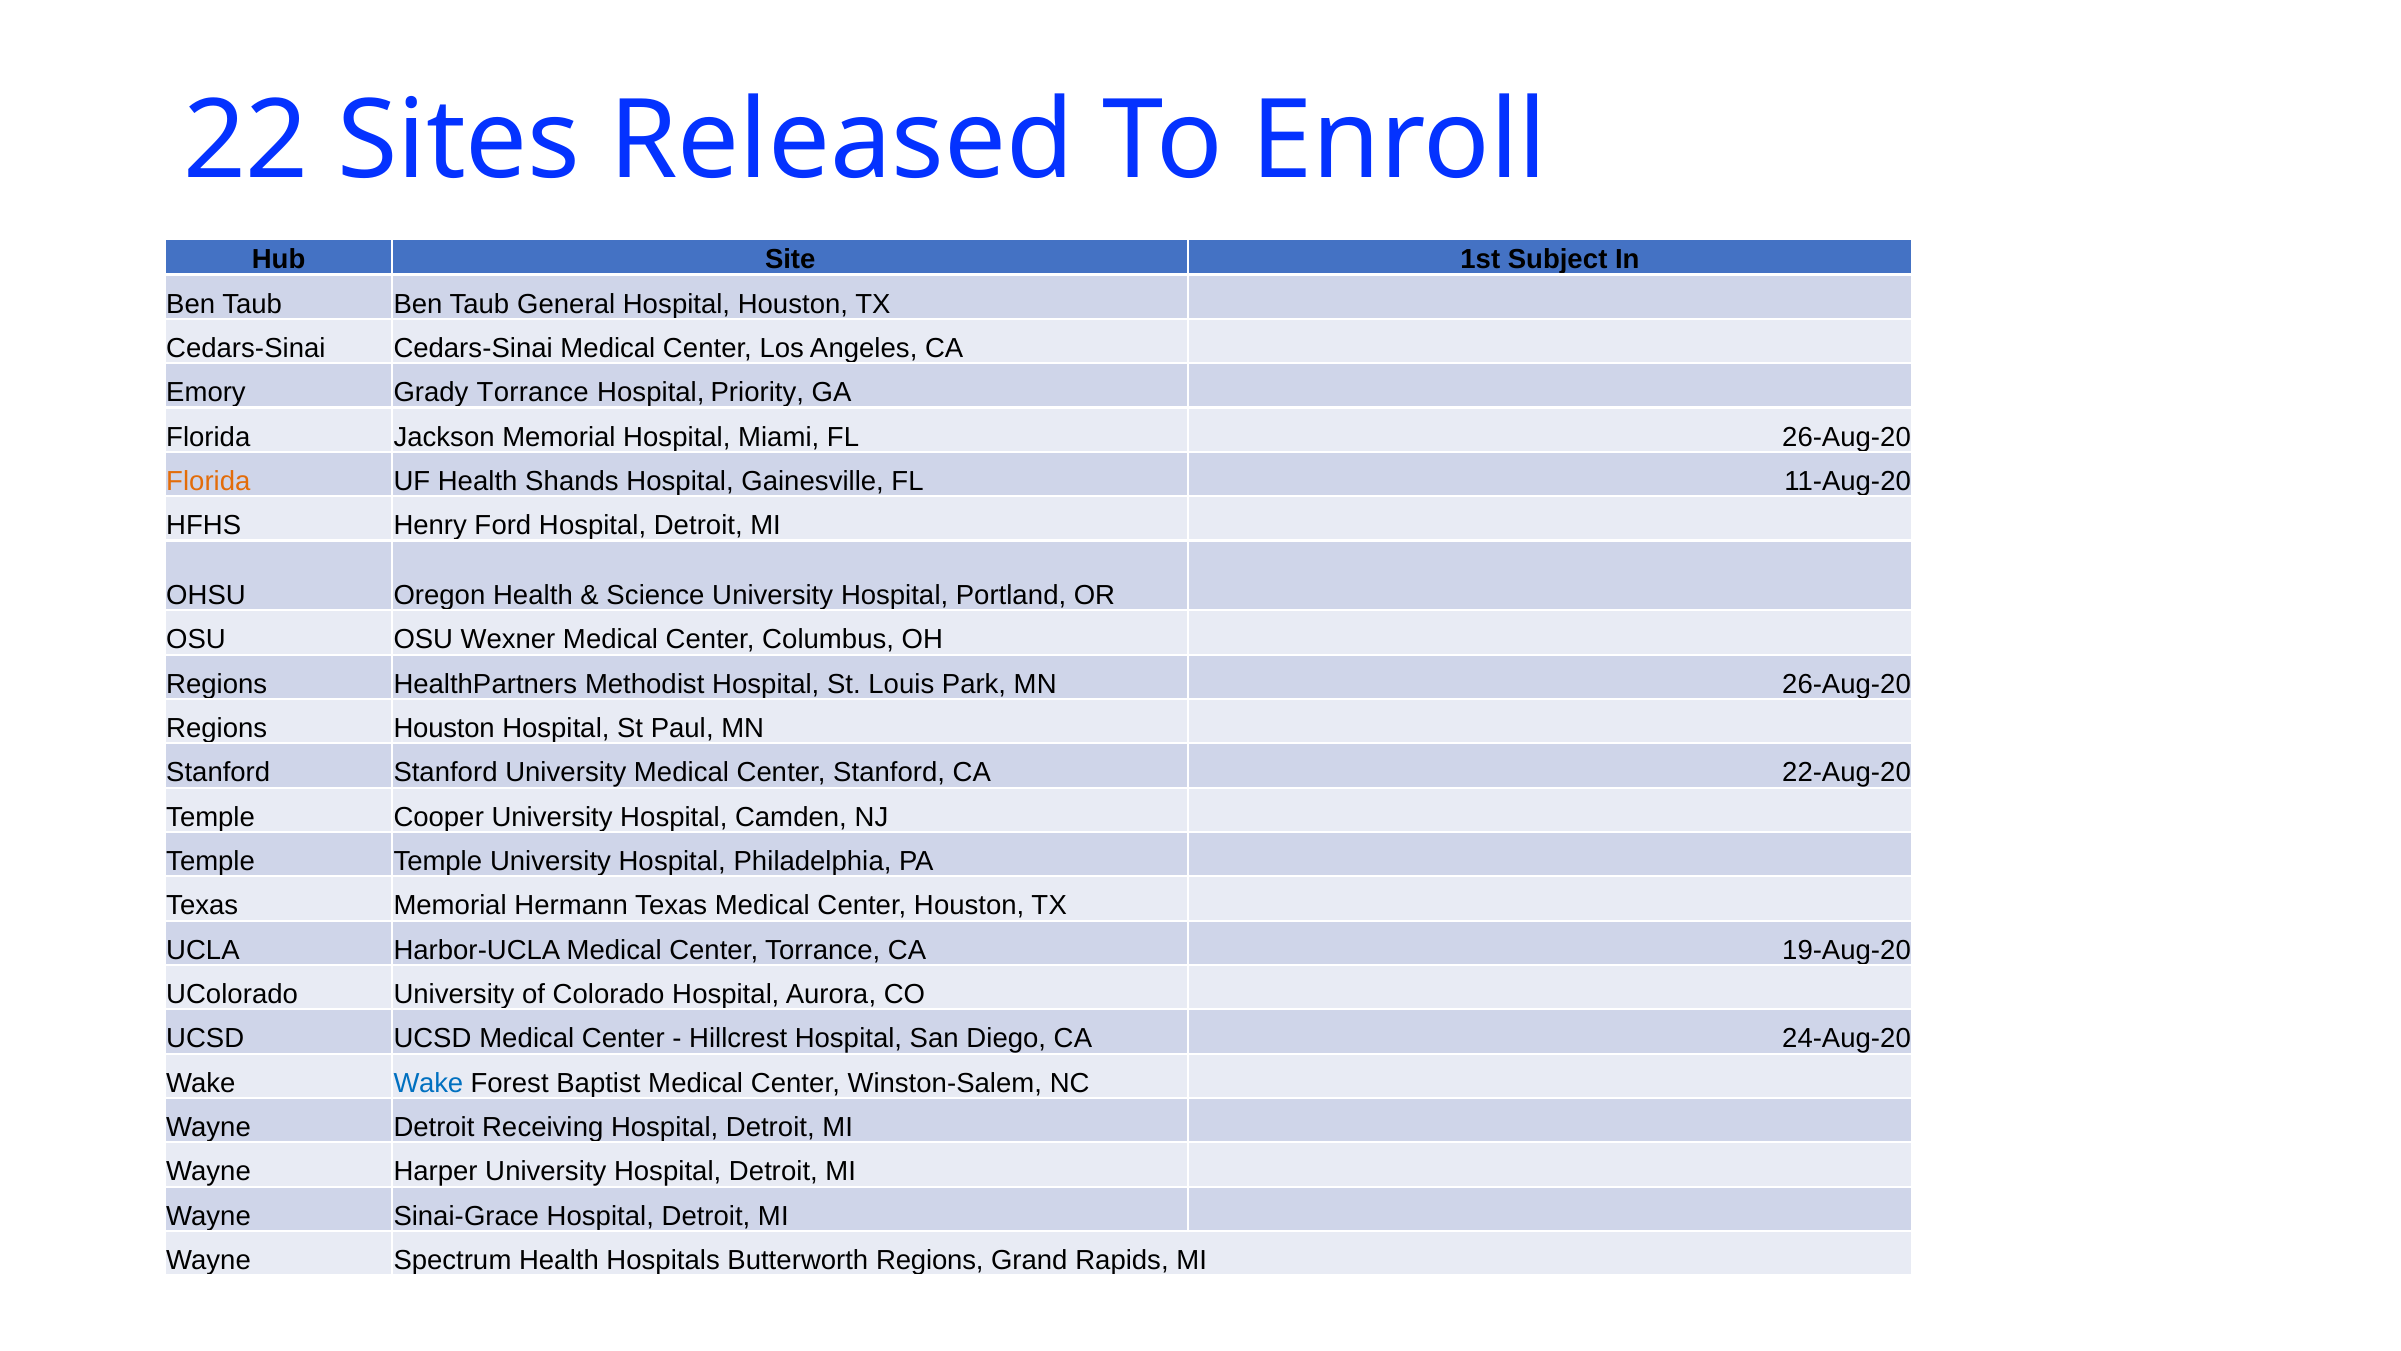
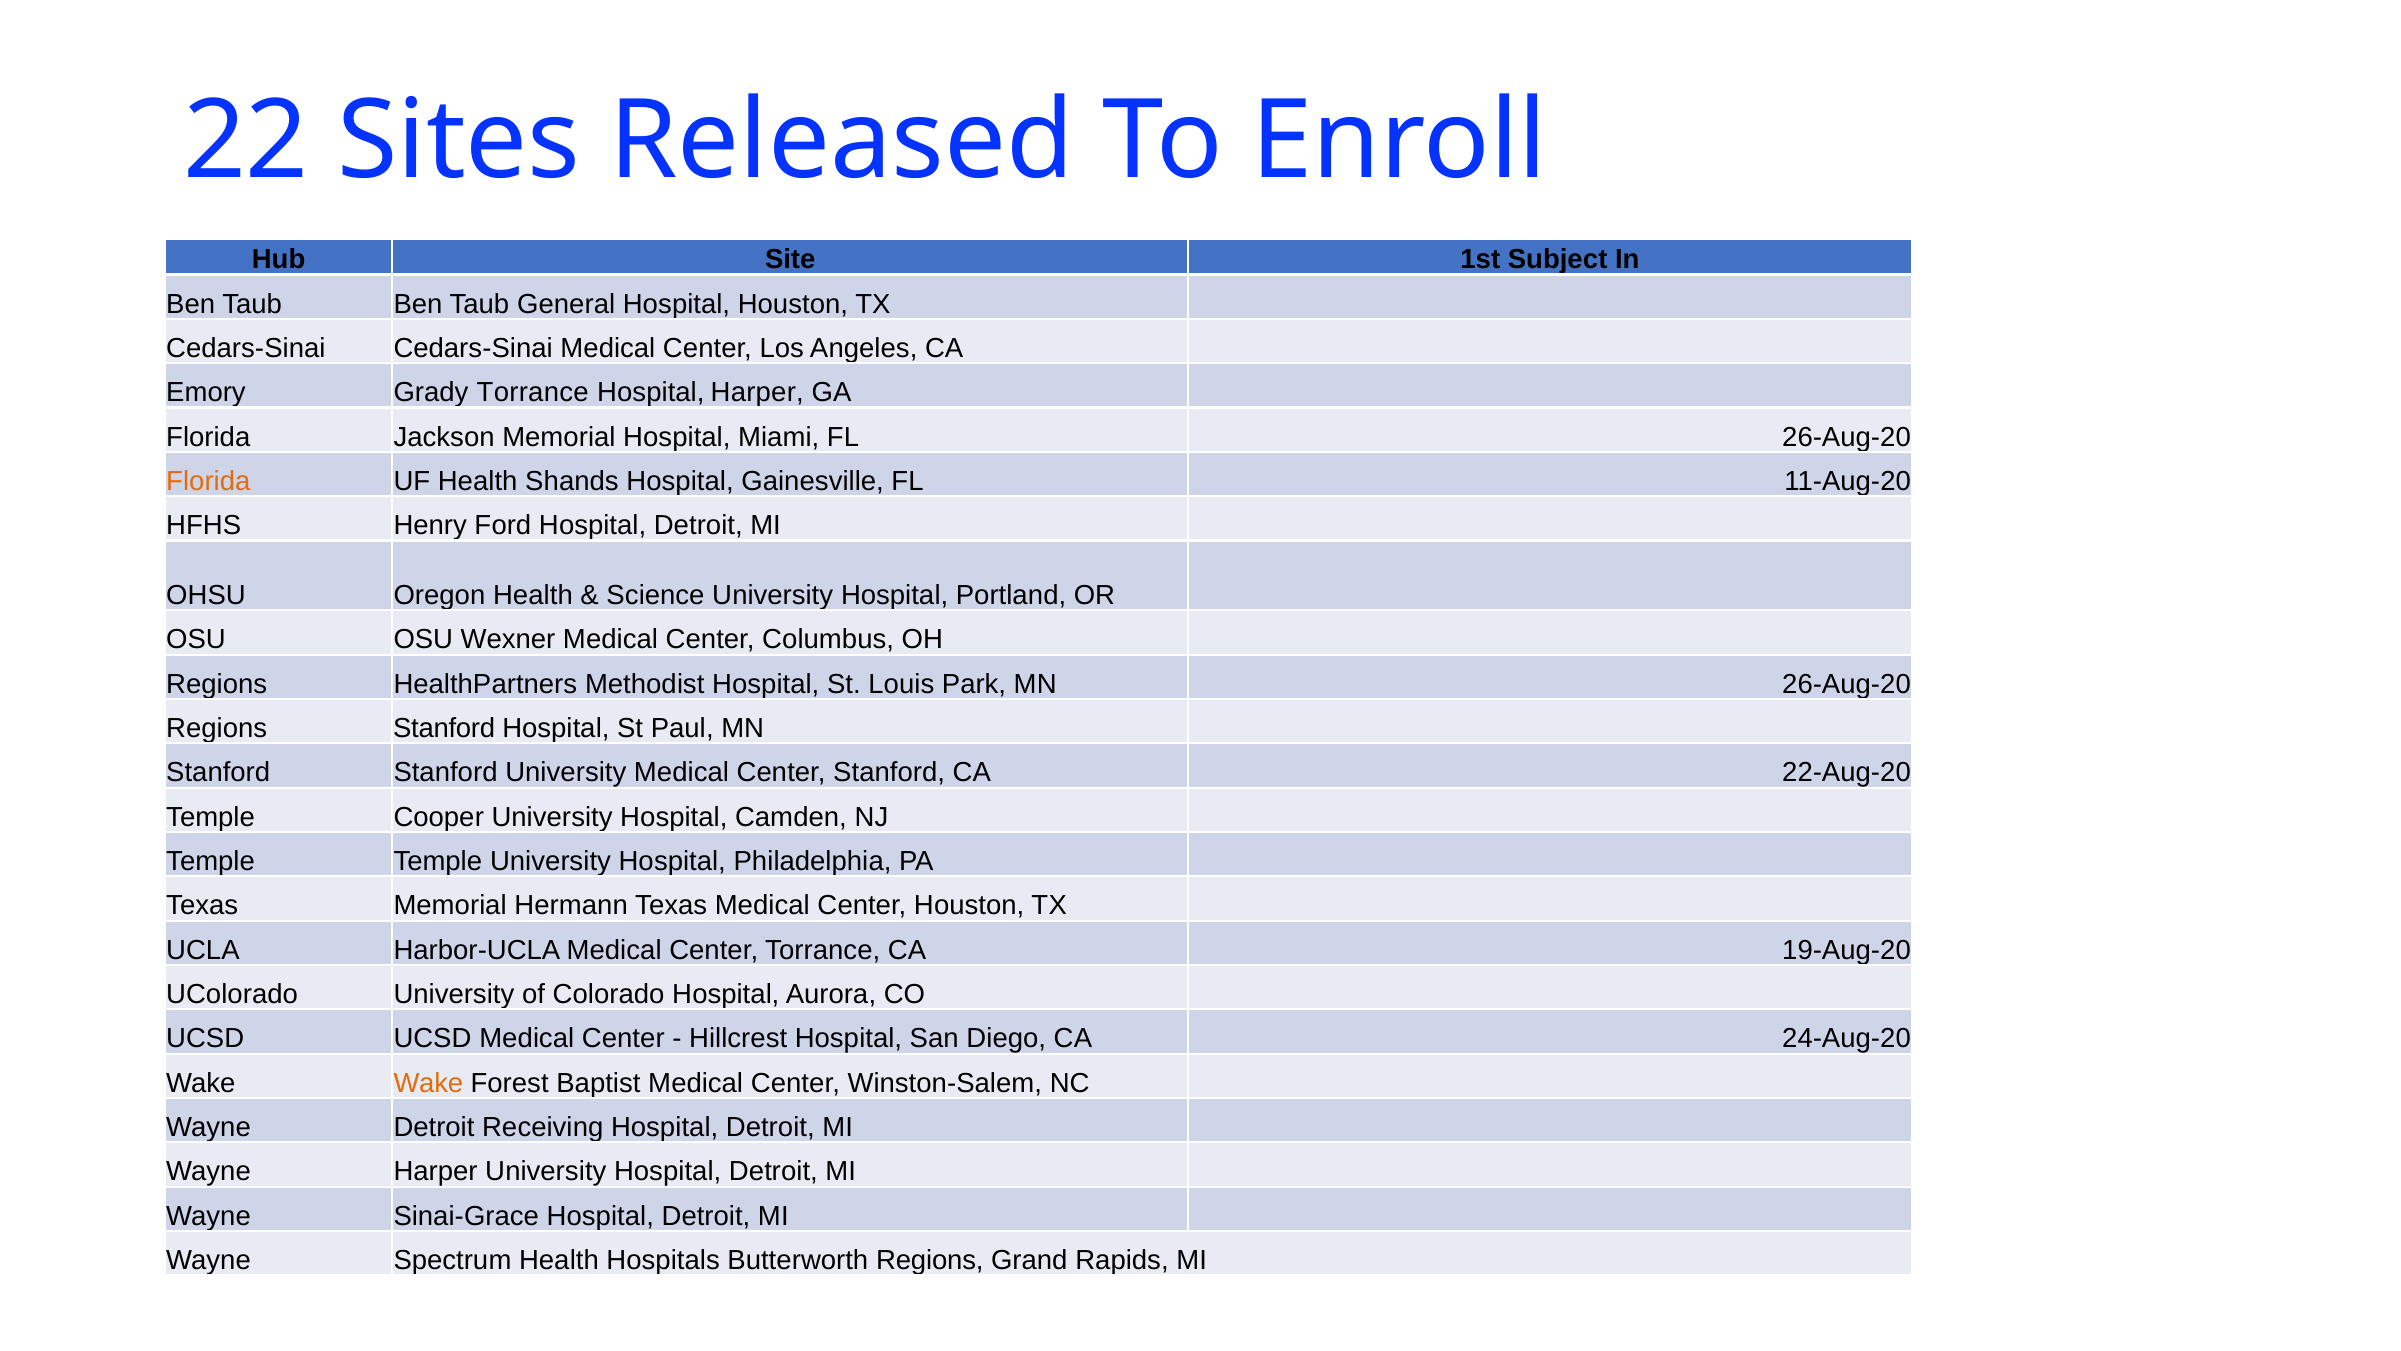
Hospital Priority: Priority -> Harper
Regions Houston: Houston -> Stanford
Wake at (428, 1083) colour: blue -> orange
